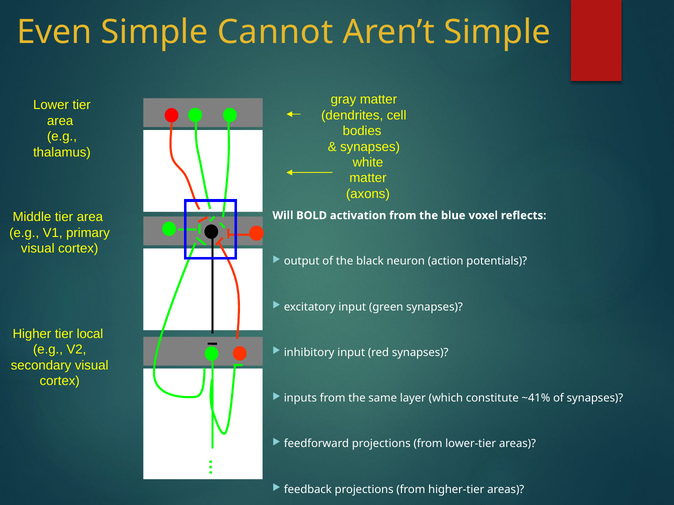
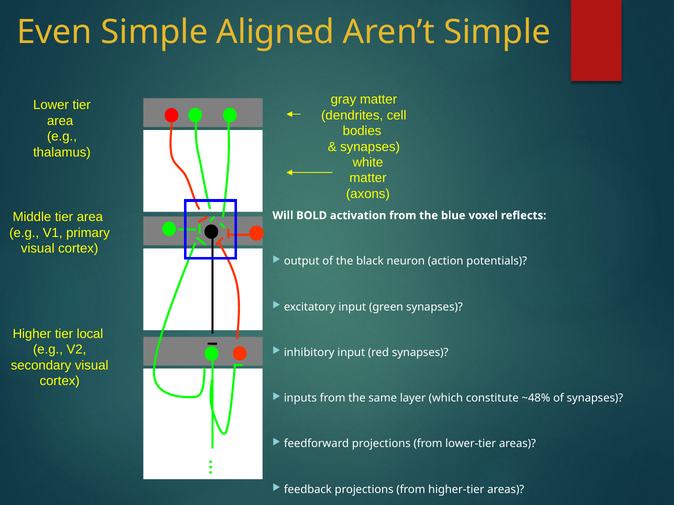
Cannot: Cannot -> Aligned
~41%: ~41% -> ~48%
